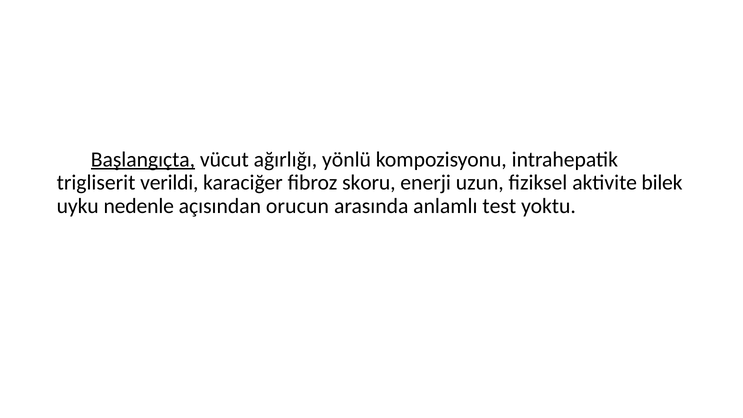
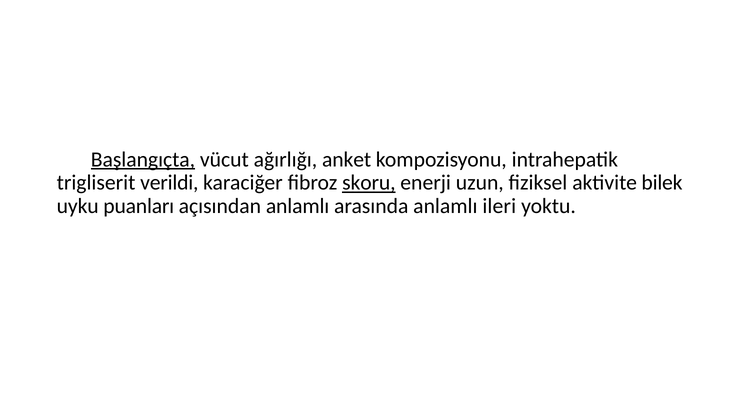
yönlü: yönlü -> anket
skoru underline: none -> present
nedenle: nedenle -> puanları
açısından orucun: orucun -> anlamlı
test: test -> ileri
